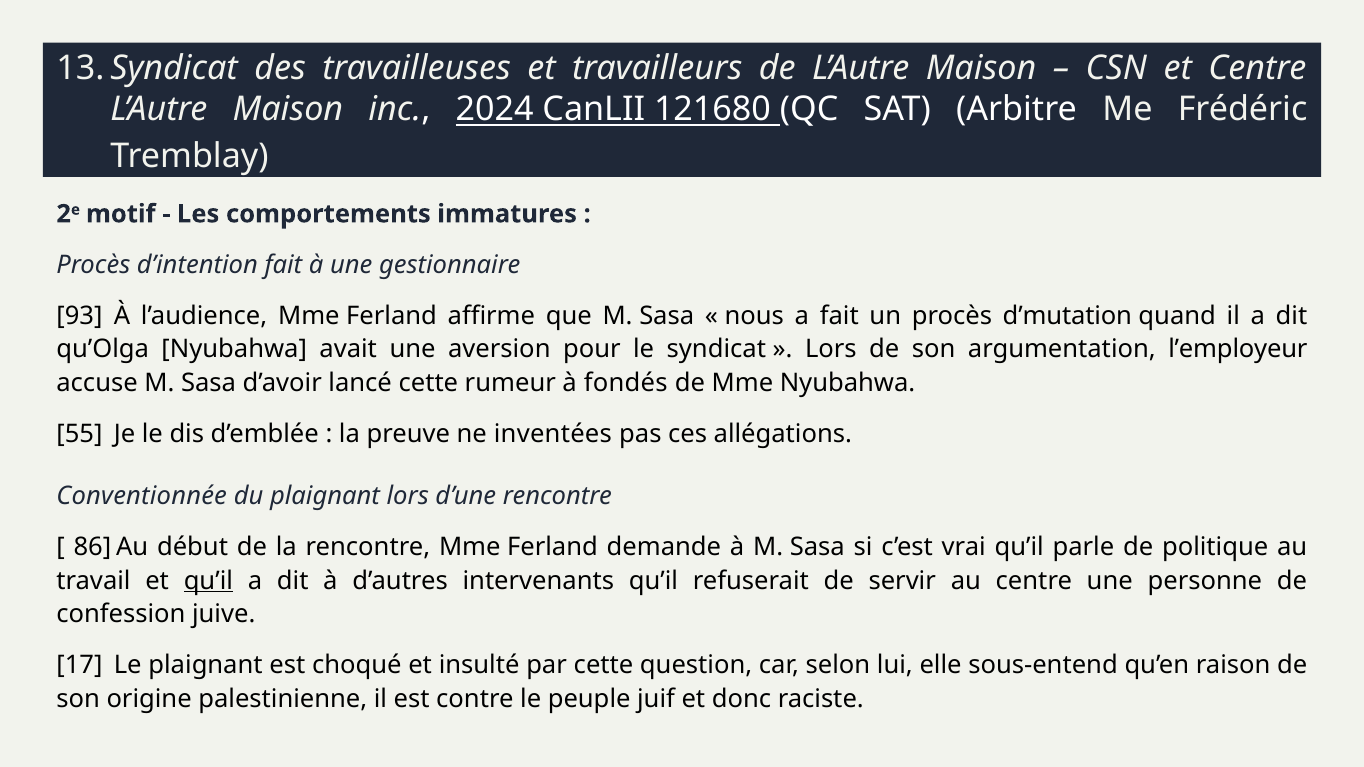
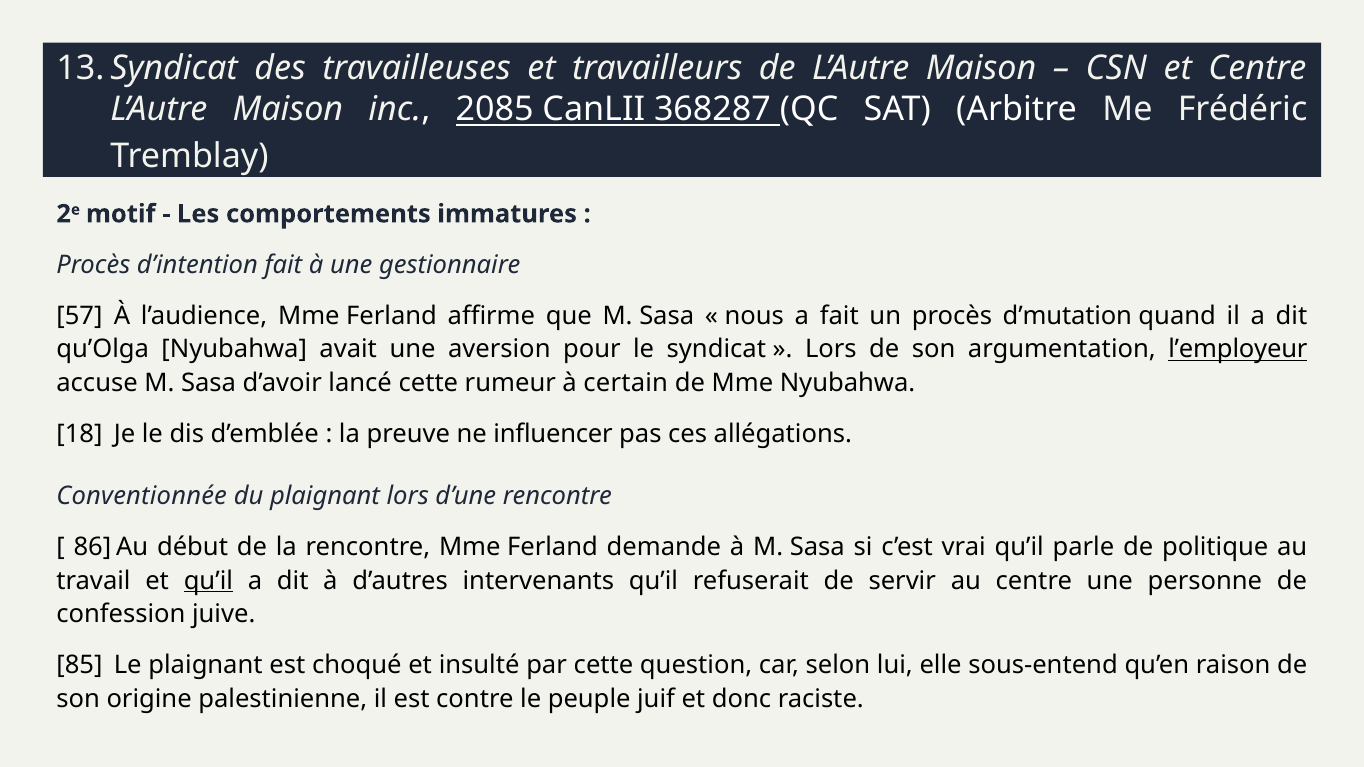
2024: 2024 -> 2085
121680: 121680 -> 368287
93: 93 -> 57
l’employeur underline: none -> present
fondés: fondés -> certain
55: 55 -> 18
inventées: inventées -> influencer
17: 17 -> 85
